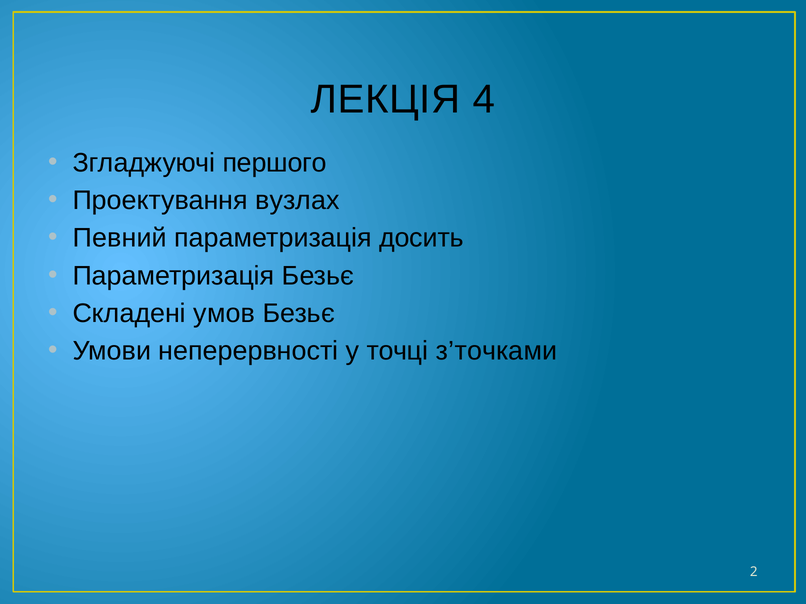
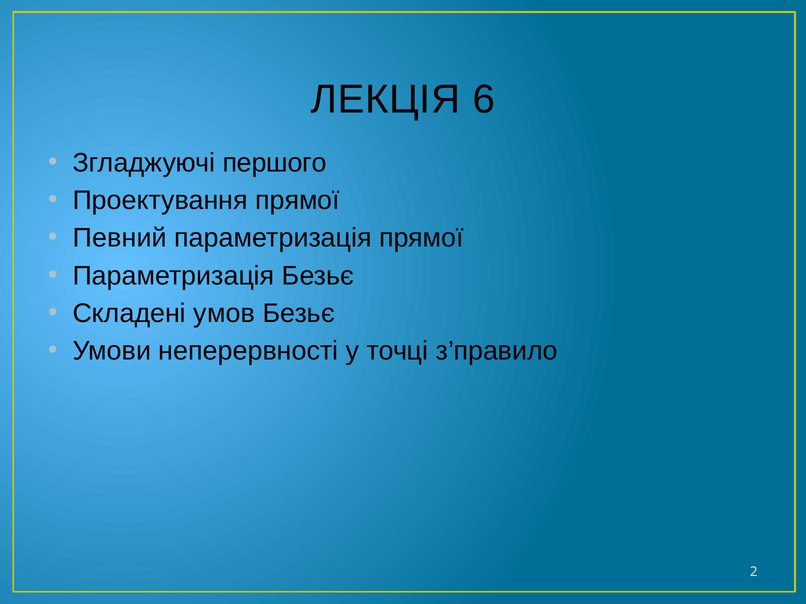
4: 4 -> 6
Проектування вузлах: вузлах -> прямої
параметризація досить: досить -> прямої
з’точками: з’точками -> з’правило
